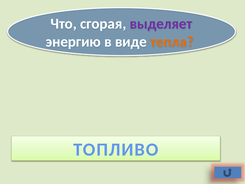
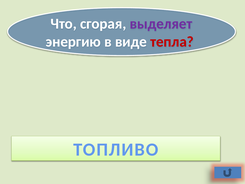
тепла colour: orange -> red
